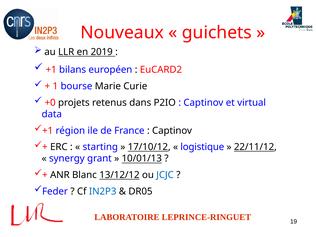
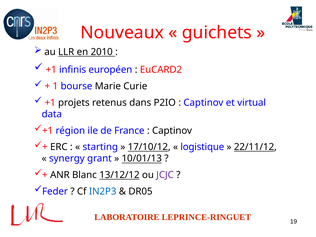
2019: 2019 -> 2010
bilans: bilans -> infinis
+0 at (50, 103): +0 -> +1
JCJC colour: blue -> purple
